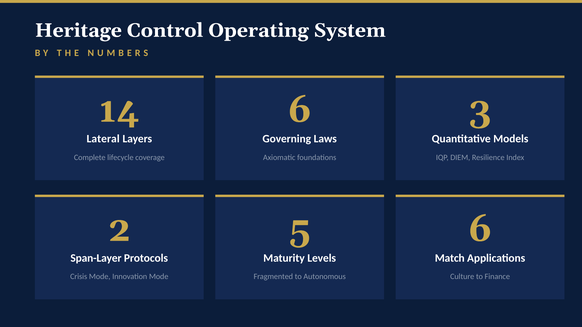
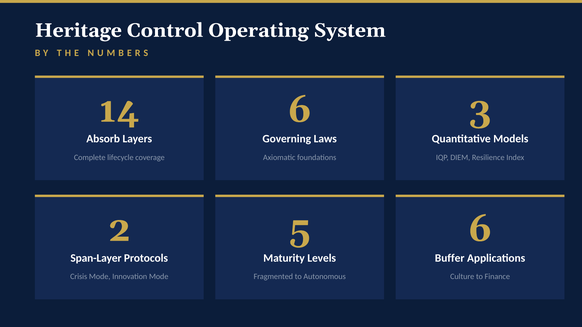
Lateral: Lateral -> Absorb
Match: Match -> Buffer
